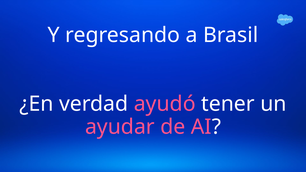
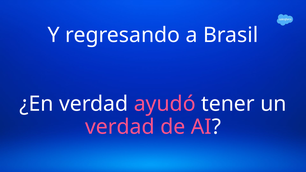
ayudar at (120, 127): ayudar -> verdad
